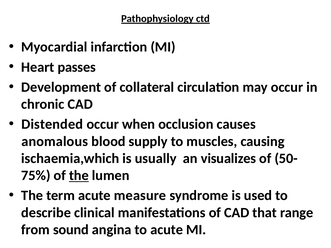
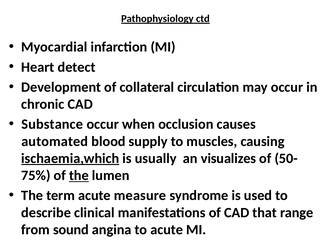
passes: passes -> detect
Distended: Distended -> Substance
anomalous: anomalous -> automated
ischaemia,which underline: none -> present
